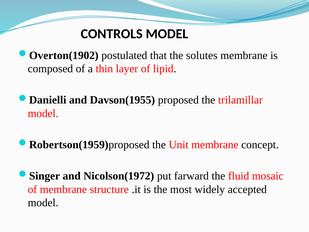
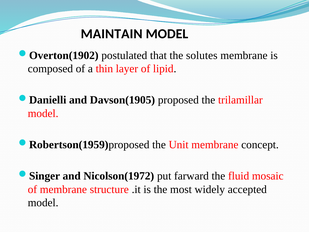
CONTROLS: CONTROLS -> MAINTAIN
Davson(1955: Davson(1955 -> Davson(1905
